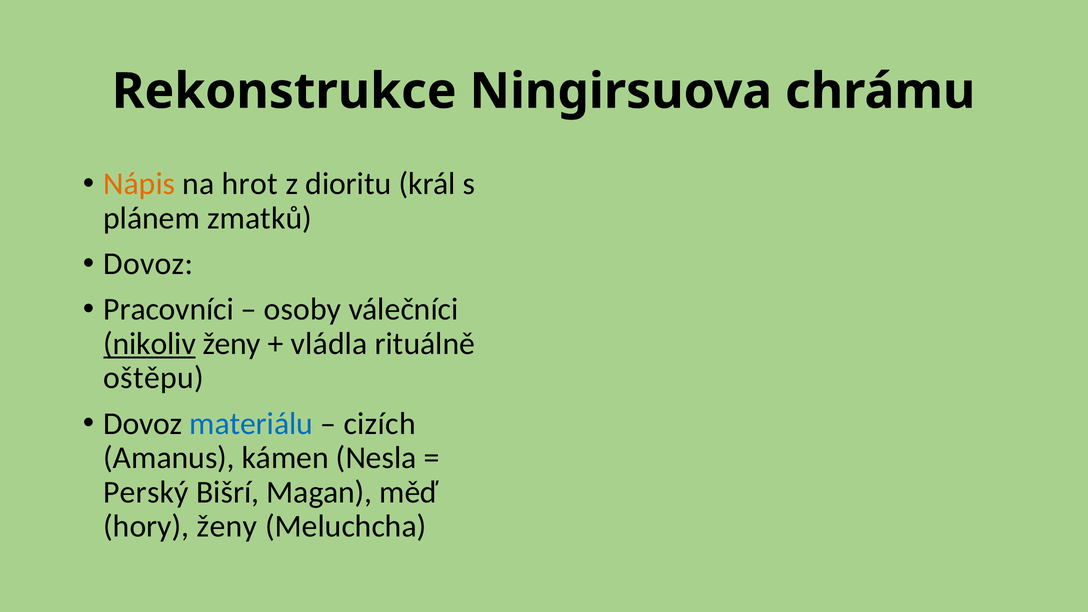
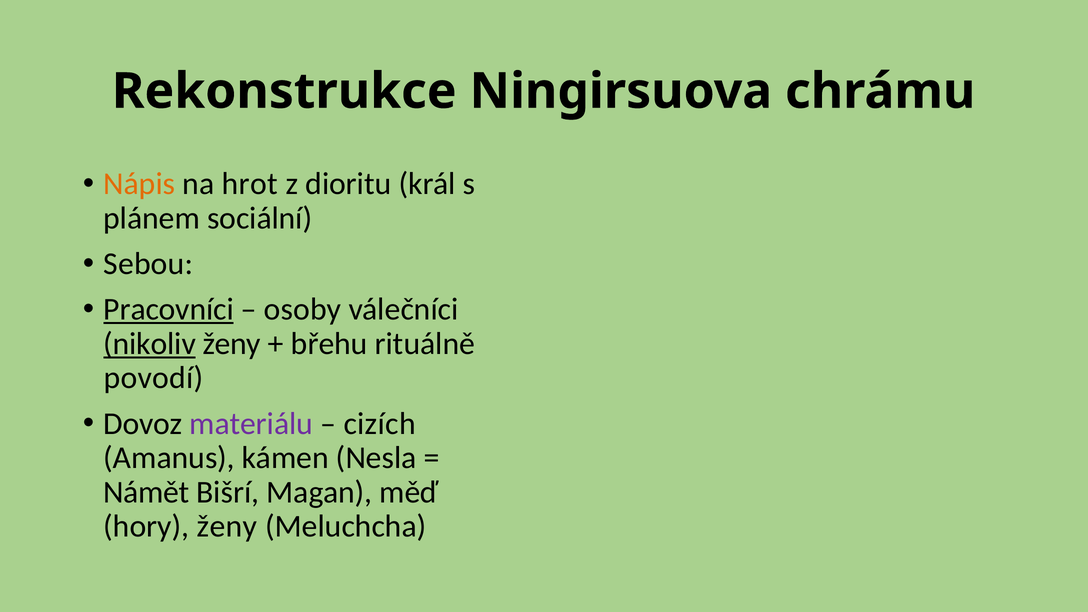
zmatků: zmatků -> sociální
Dovoz at (148, 264): Dovoz -> Sebou
Pracovníci underline: none -> present
vládla: vládla -> břehu
oštěpu: oštěpu -> povodí
materiálu colour: blue -> purple
Perský: Perský -> Námět
